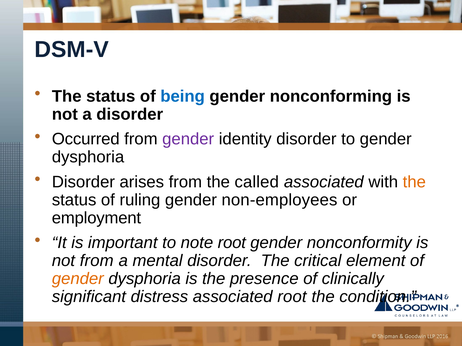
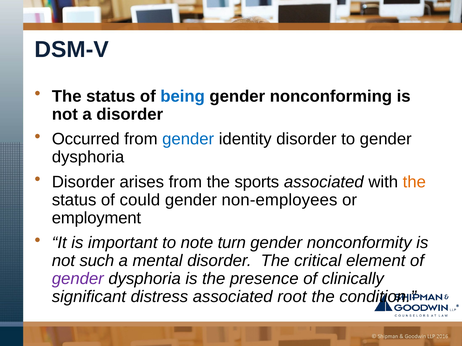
gender at (188, 139) colour: purple -> blue
called: called -> sports
ruling: ruling -> could
note root: root -> turn
not from: from -> such
gender at (78, 279) colour: orange -> purple
